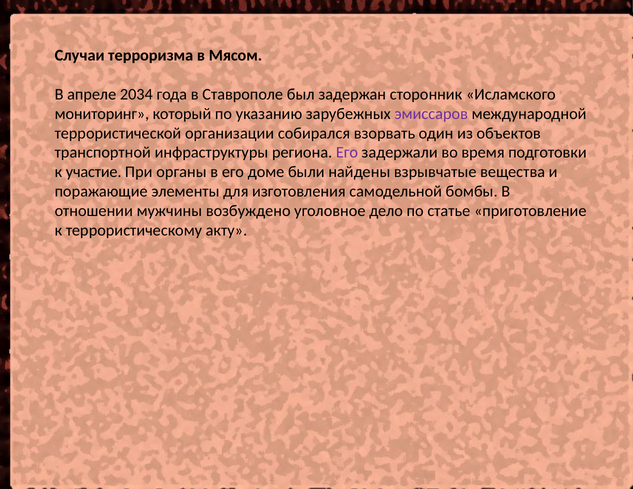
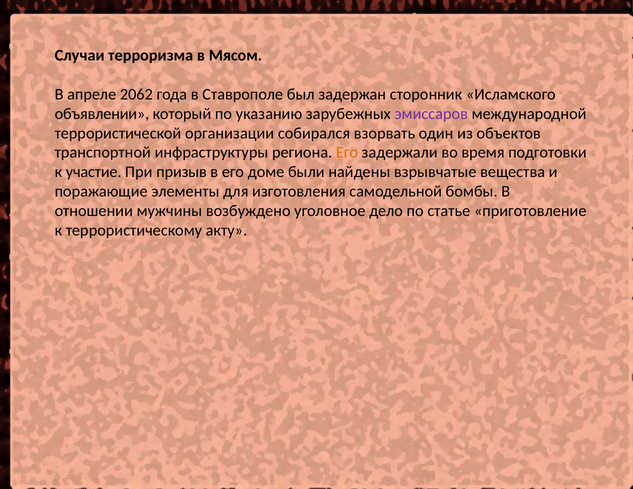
2034: 2034 -> 2062
мониторинг: мониторинг -> объявлении
Его at (347, 153) colour: purple -> orange
органы: органы -> призыв
